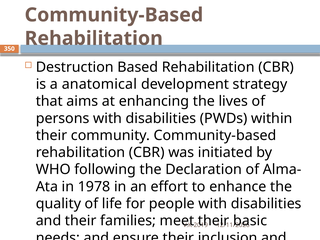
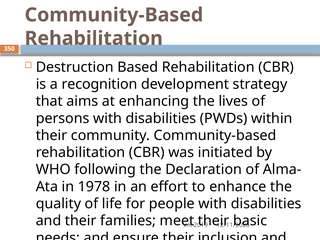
anatomical: anatomical -> recognition
